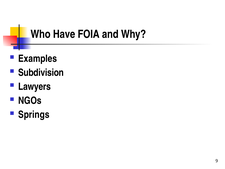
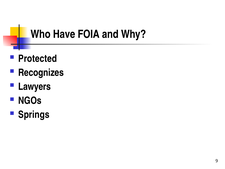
Examples: Examples -> Protected
Subdivision: Subdivision -> Recognizes
